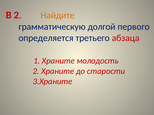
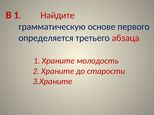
В 2: 2 -> 1
Найдите colour: orange -> red
долгой: долгой -> основе
